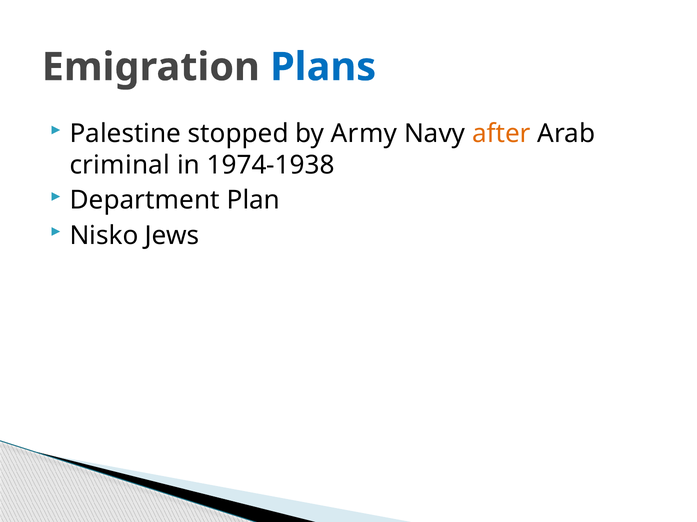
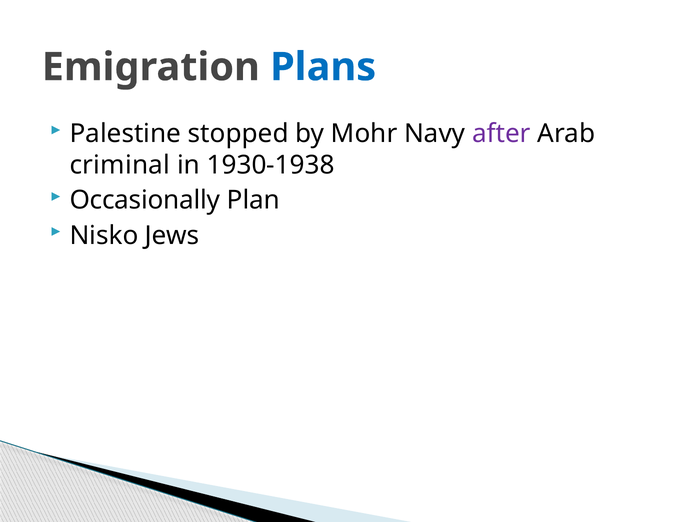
Army: Army -> Mohr
after colour: orange -> purple
1974-1938: 1974-1938 -> 1930-1938
Department: Department -> Occasionally
